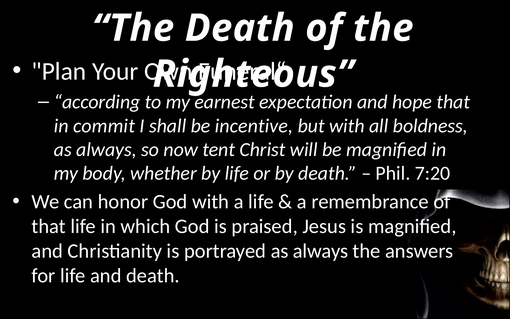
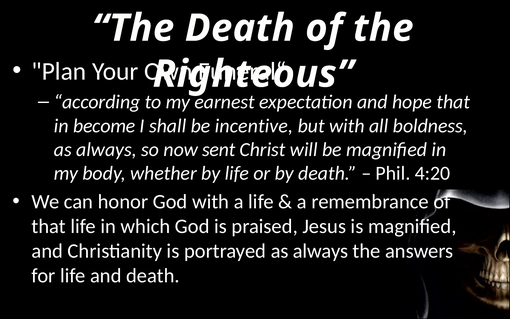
commit: commit -> become
tent: tent -> sent
7:20: 7:20 -> 4:20
